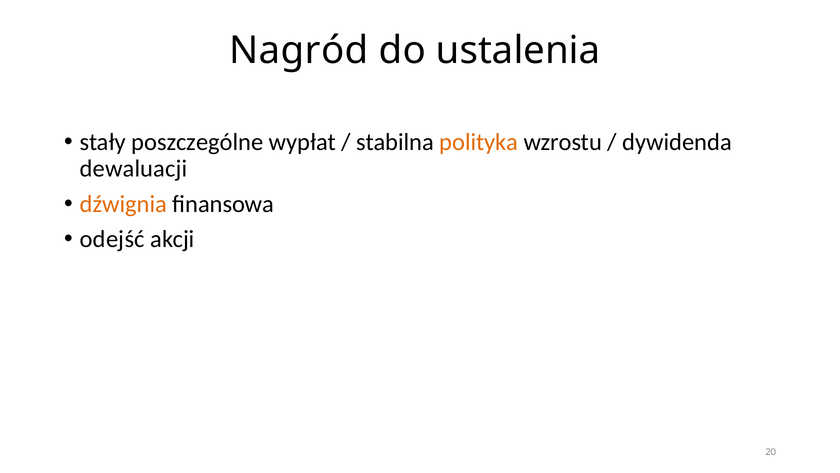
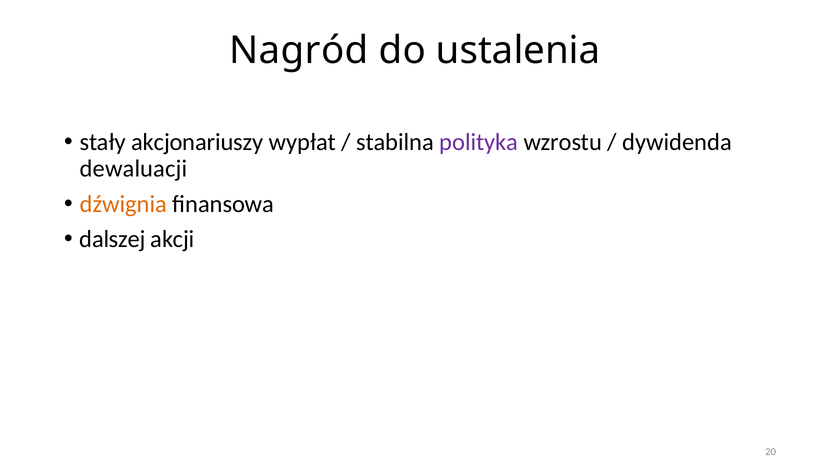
poszczególne: poszczególne -> akcjonariuszy
polityka colour: orange -> purple
odejść: odejść -> dalszej
